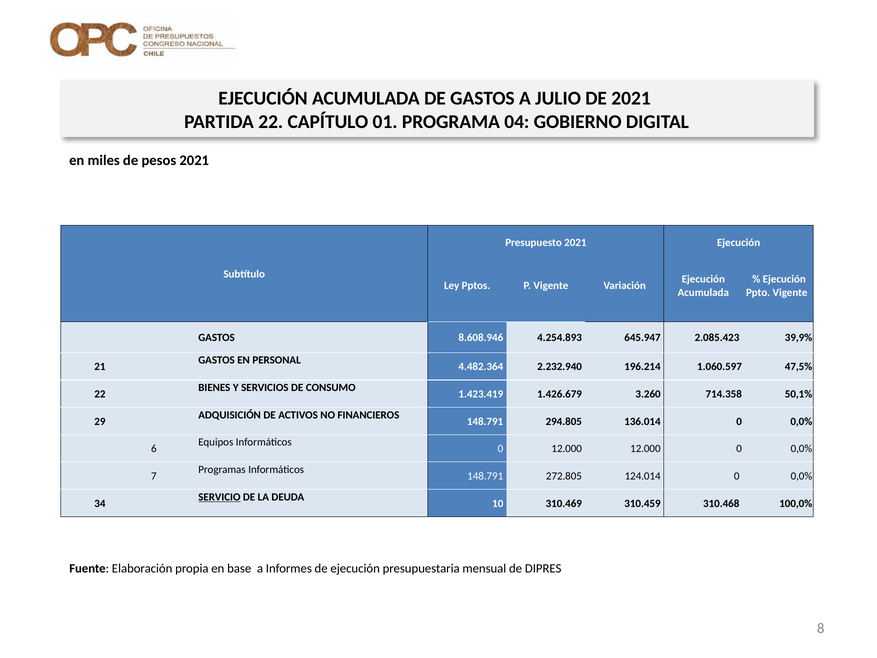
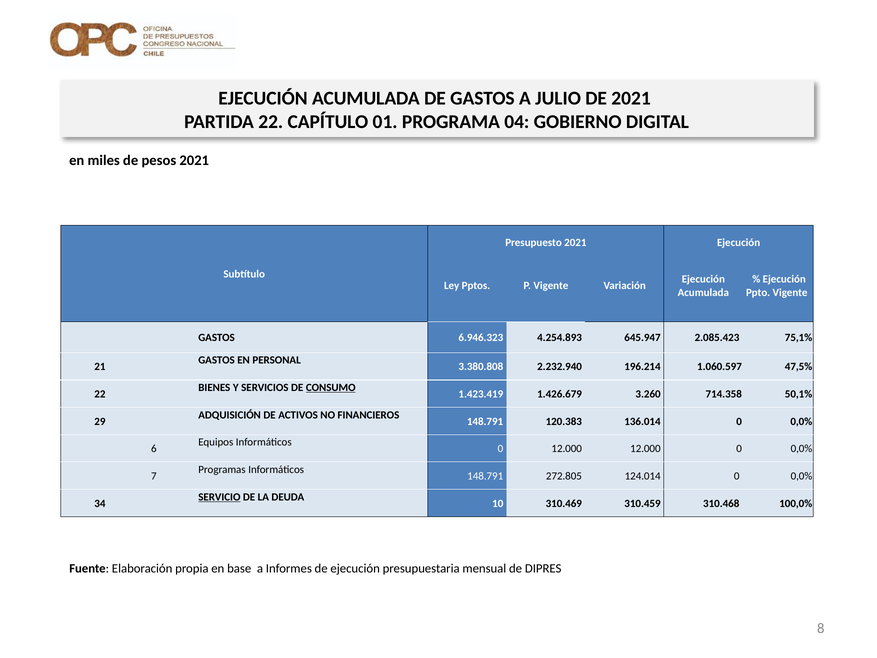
8.608.946: 8.608.946 -> 6.946.323
39,9%: 39,9% -> 75,1%
4.482.364: 4.482.364 -> 3.380.808
CONSUMO underline: none -> present
294.805: 294.805 -> 120.383
